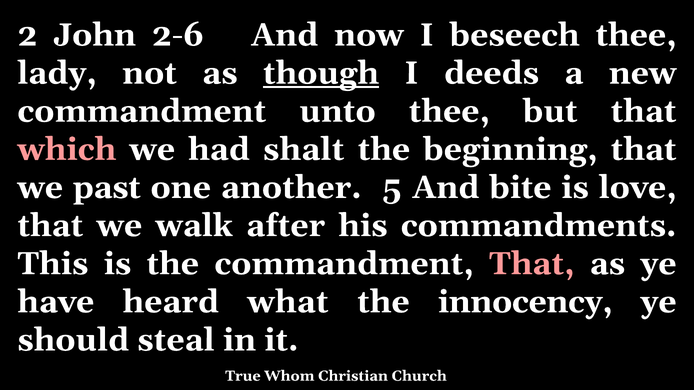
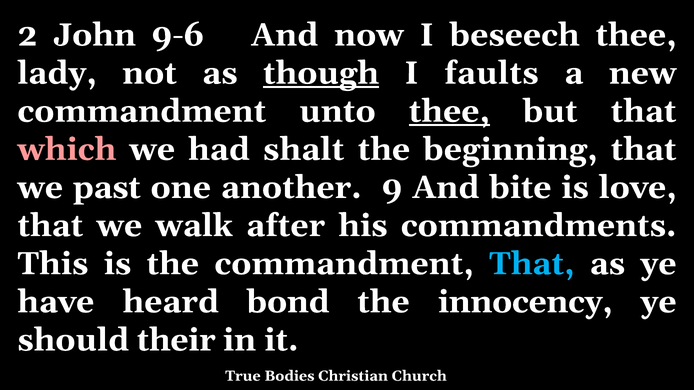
2-6: 2-6 -> 9-6
deeds: deeds -> faults
thee at (449, 111) underline: none -> present
5: 5 -> 9
That at (532, 264) colour: pink -> light blue
what: what -> bond
steal: steal -> their
Whom: Whom -> Bodies
